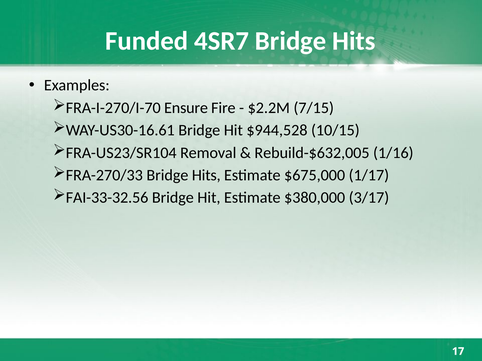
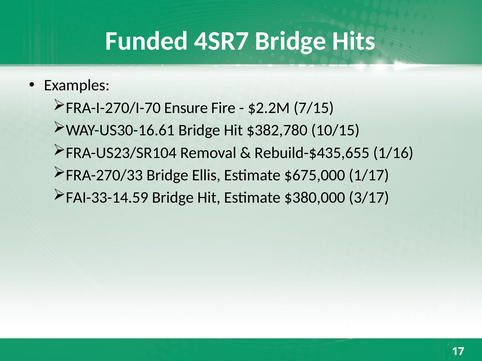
$944,528: $944,528 -> $382,780
Rebuild-$632,005: Rebuild-$632,005 -> Rebuild-$435,655
FRA-270/33 Bridge Hits: Hits -> Ellis
FAI-33-32.56: FAI-33-32.56 -> FAI-33-14.59
